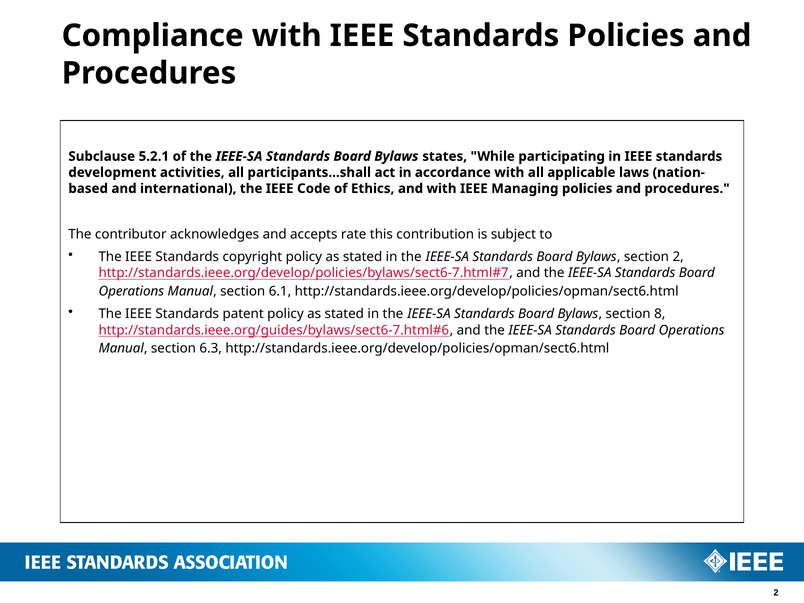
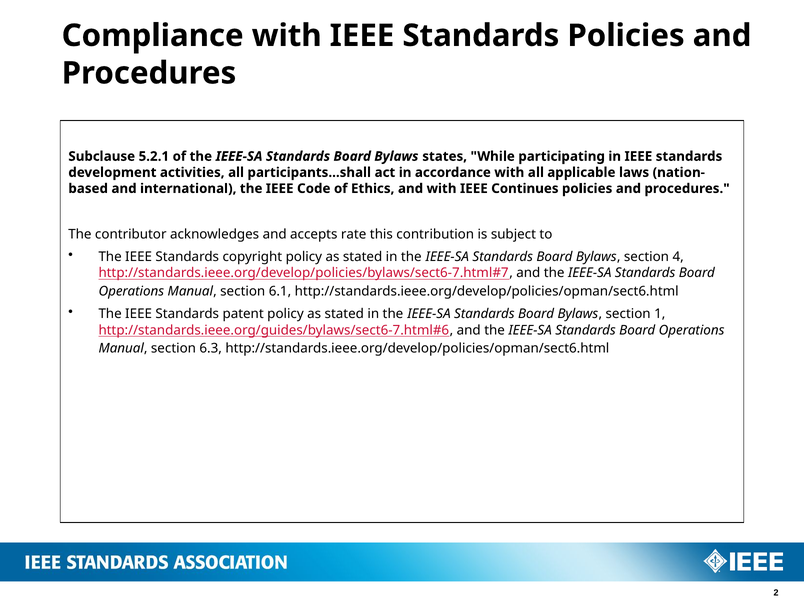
Managing: Managing -> Continues
section 2: 2 -> 4
8: 8 -> 1
